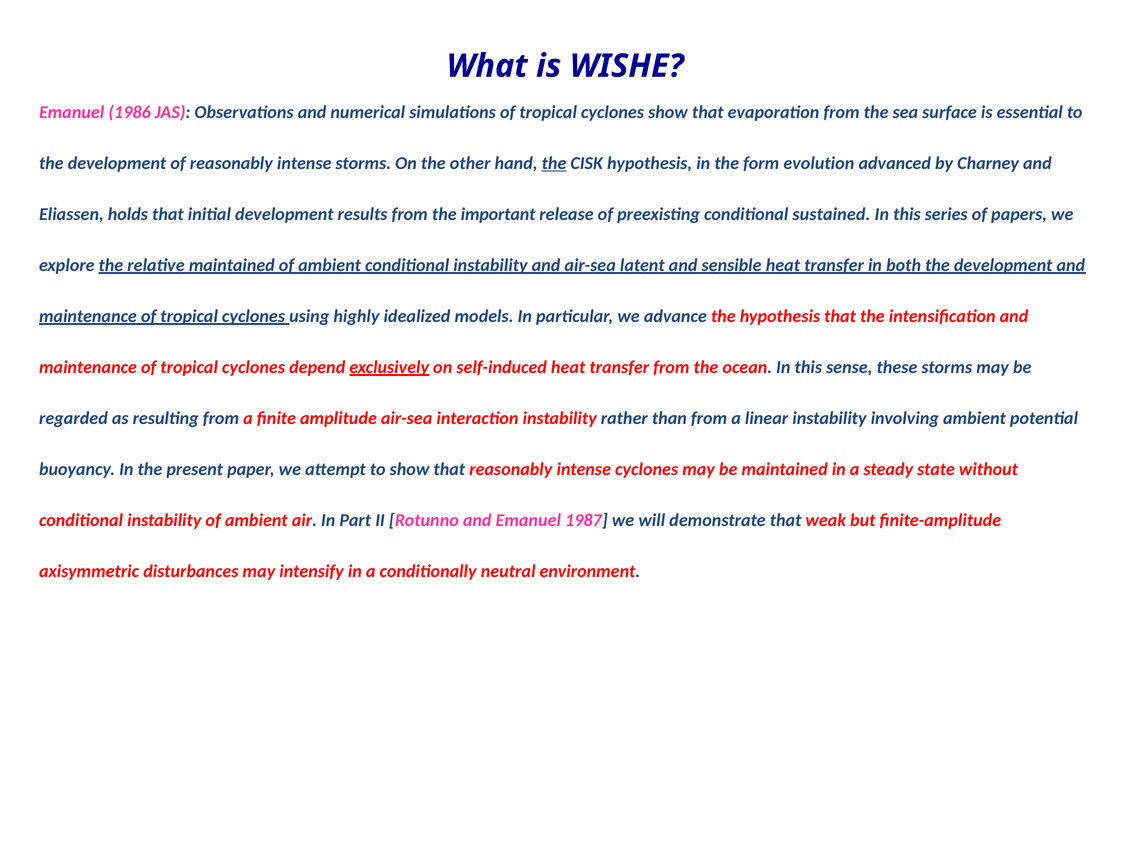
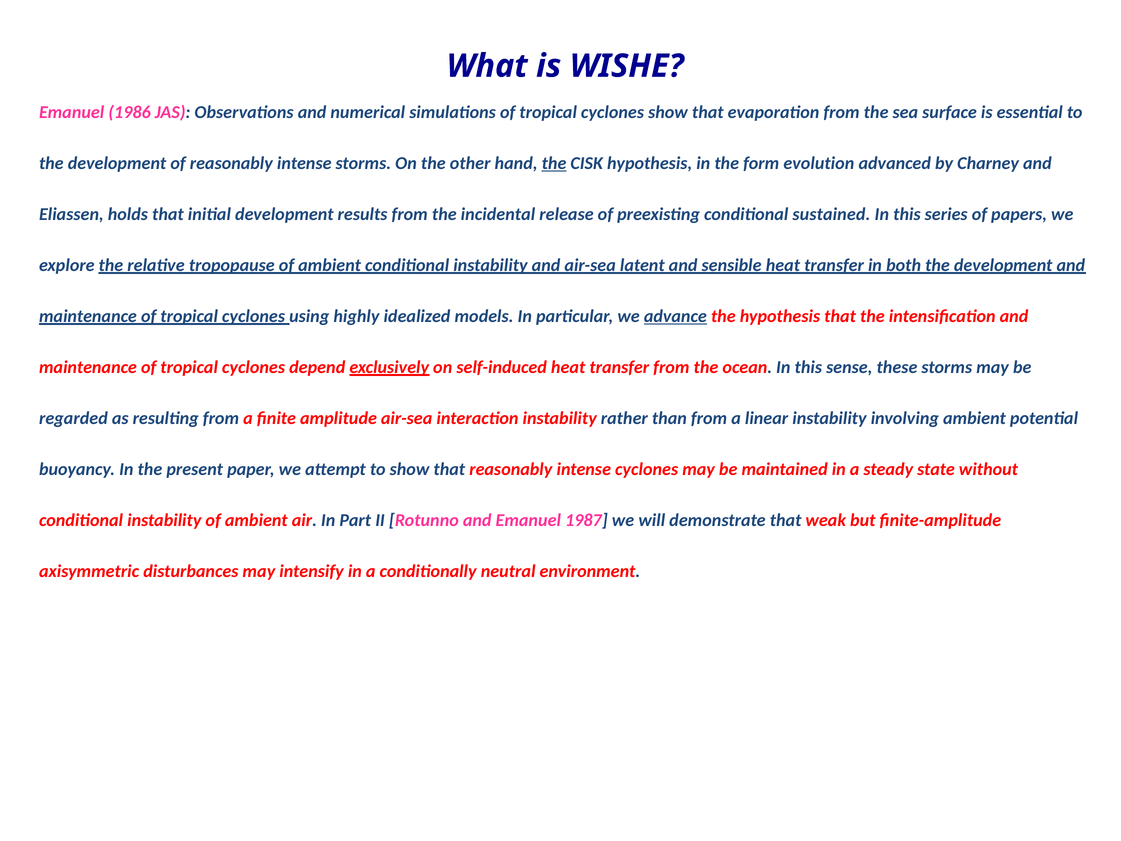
important: important -> incidental
relative maintained: maintained -> tropopause
advance underline: none -> present
